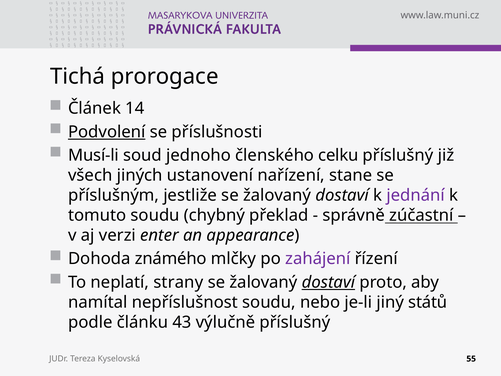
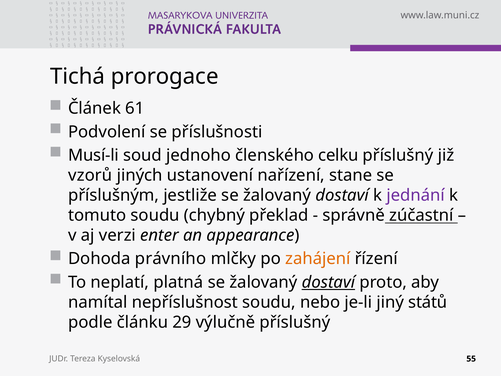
14: 14 -> 61
Podvolení underline: present -> none
všech: všech -> vzorů
známého: známého -> právního
zahájení colour: purple -> orange
strany: strany -> platná
43: 43 -> 29
